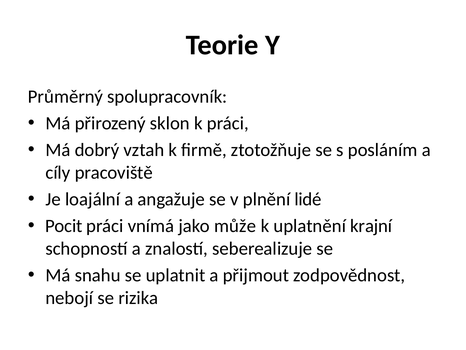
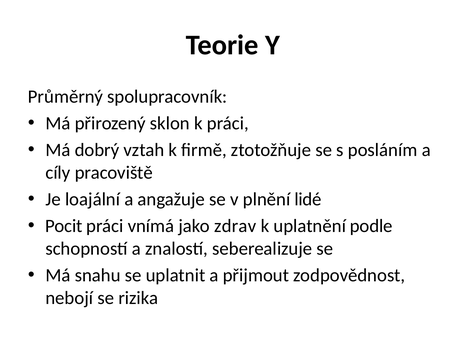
může: může -> zdrav
krajní: krajní -> podle
